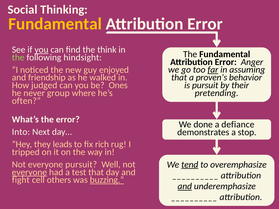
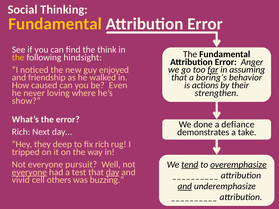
you at (41, 50) underline: present -> none
the at (18, 57) colour: light green -> yellow
proven’s: proven’s -> boring’s
is pursuit: pursuit -> actions
judged: judged -> caused
Ones: Ones -> Even
pretending: pretending -> strengthen
group: group -> loving
often: often -> show
Into at (21, 132): Into -> Rich
stop: stop -> take
leads: leads -> deep
overemphasize underline: none -> present
day underline: none -> present
fight: fight -> vivid
buzzing underline: present -> none
